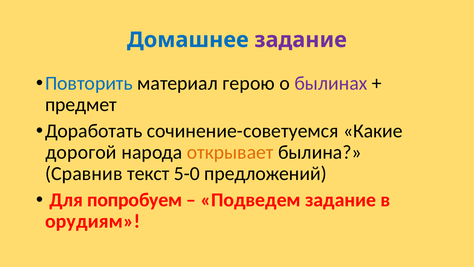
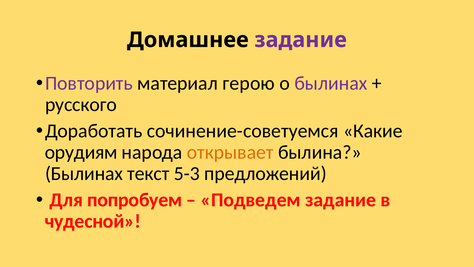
Домашнее colour: blue -> black
Повторить colour: blue -> purple
предмет: предмет -> русского
дорогой: дорогой -> орудиям
Сравнив at (84, 173): Сравнив -> Былинах
5-0: 5-0 -> 5-3
орудиям: орудиям -> чудесной
